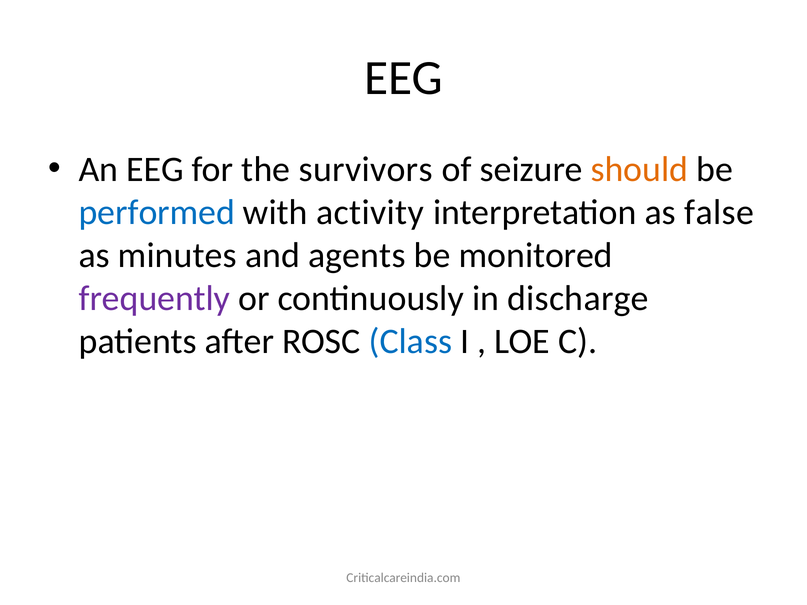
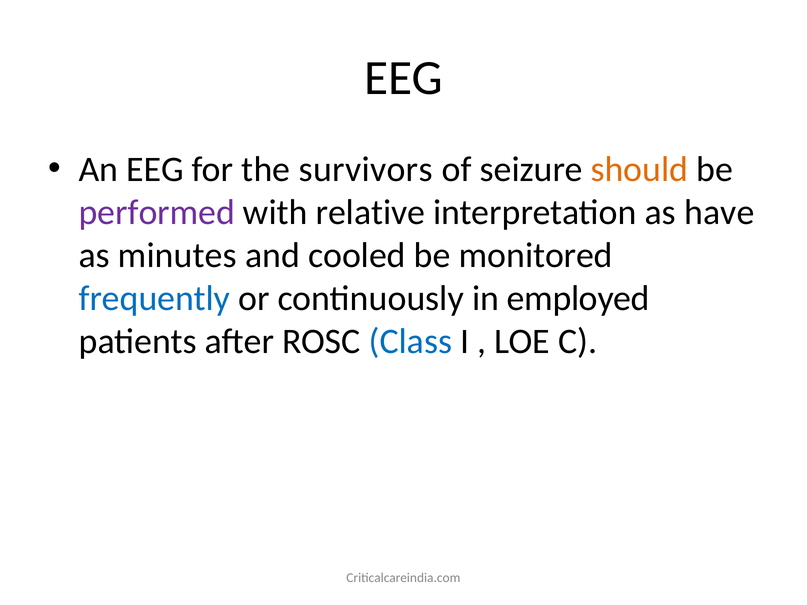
performed colour: blue -> purple
activity: activity -> relative
false: false -> have
agents: agents -> cooled
frequently colour: purple -> blue
discharge: discharge -> employed
